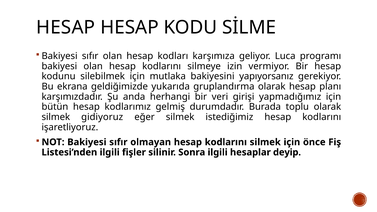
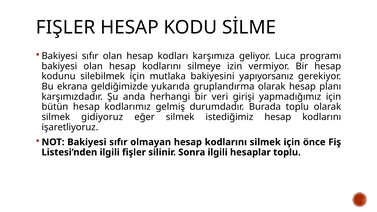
HESAP at (66, 27): HESAP -> FIŞLER
hesaplar deyip: deyip -> toplu
